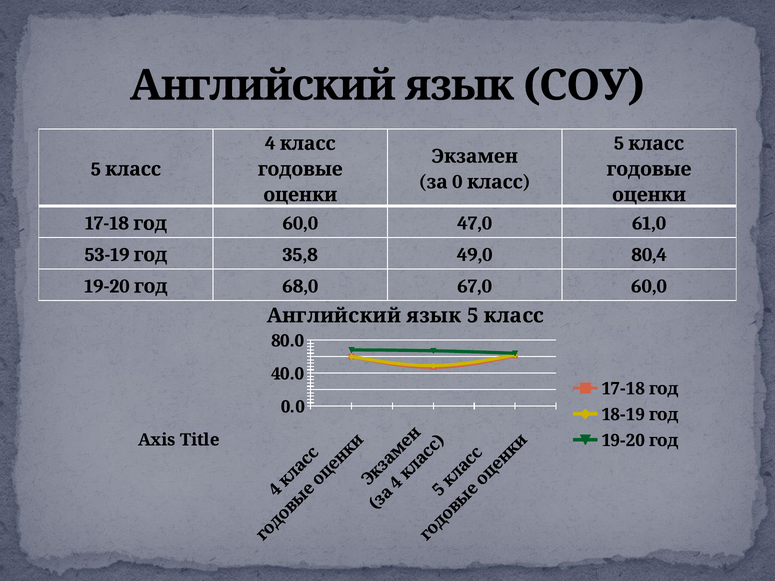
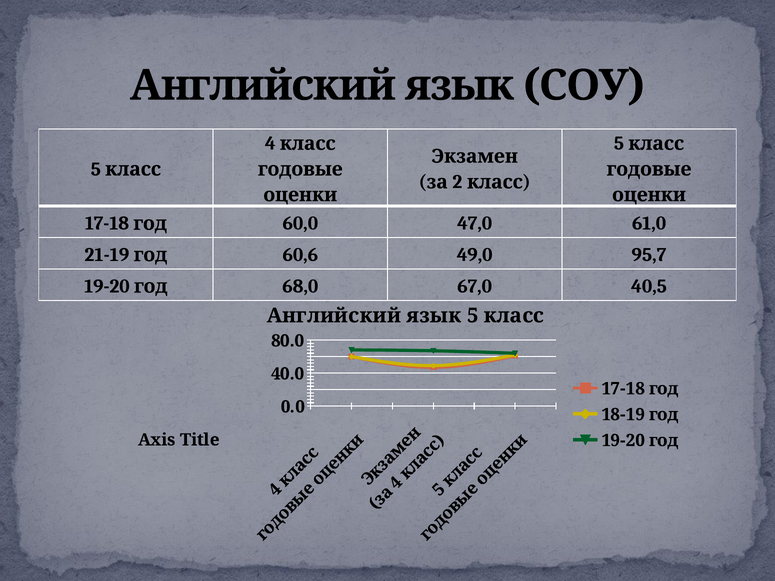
0: 0 -> 2
53-19: 53-19 -> 21-19
35,8: 35,8 -> 60,6
80,4: 80,4 -> 95,7
67,0 60,0: 60,0 -> 40,5
